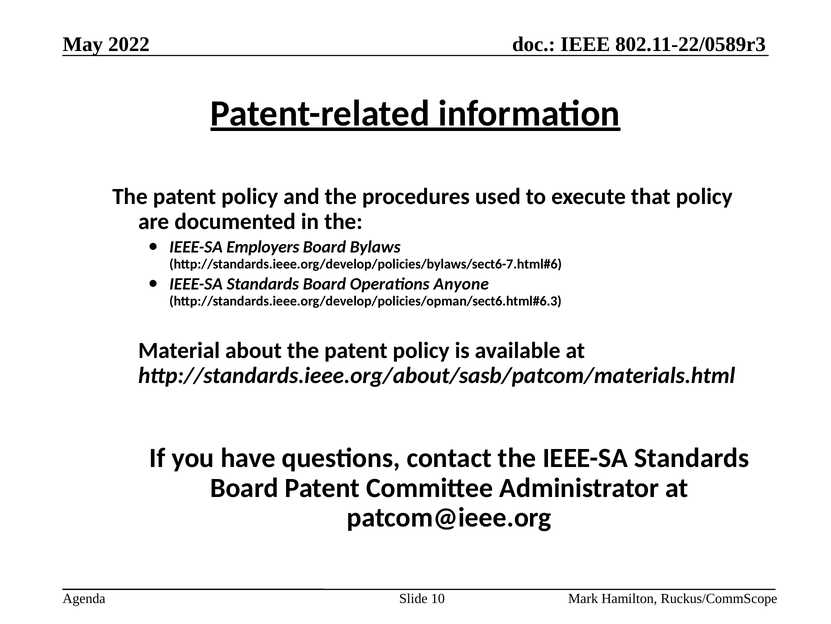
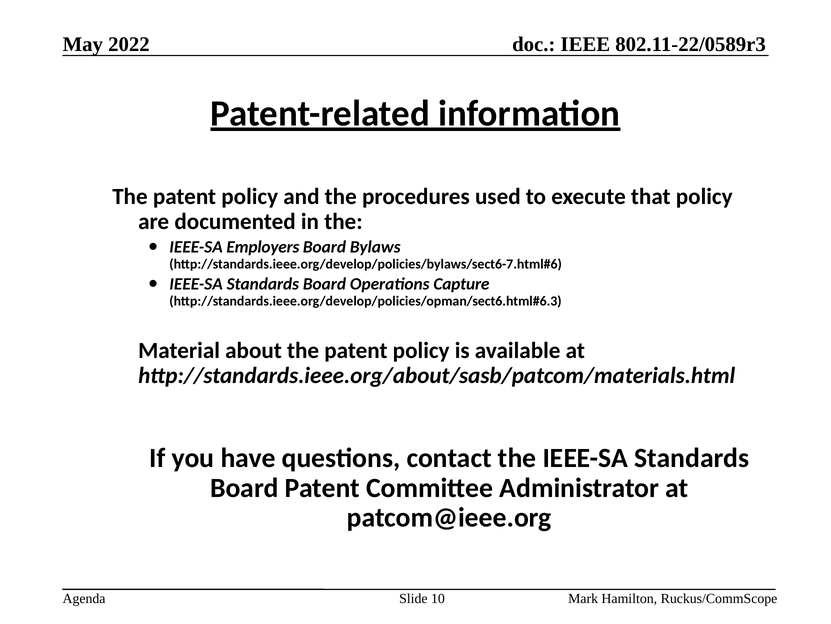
Anyone: Anyone -> Capture
